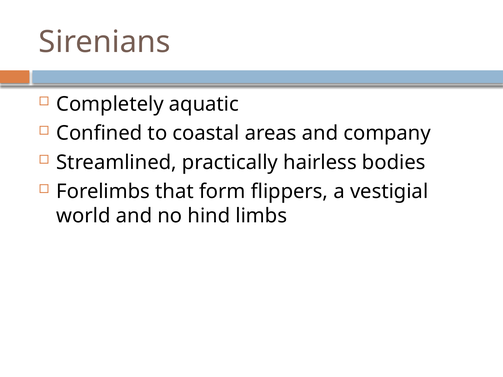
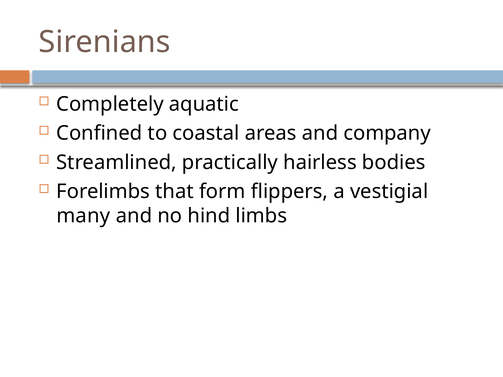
world: world -> many
